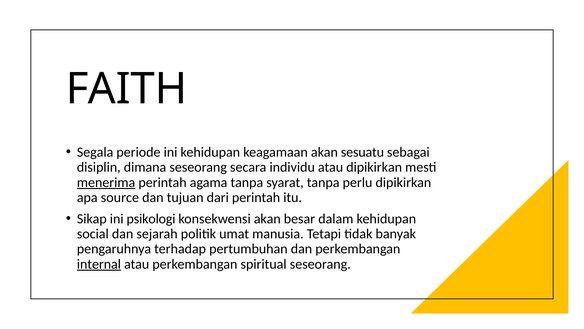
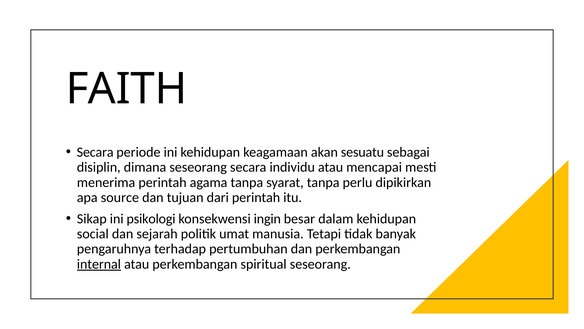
Segala at (95, 152): Segala -> Secara
atau dipikirkan: dipikirkan -> mencapai
menerima underline: present -> none
konsekwensi akan: akan -> ingin
